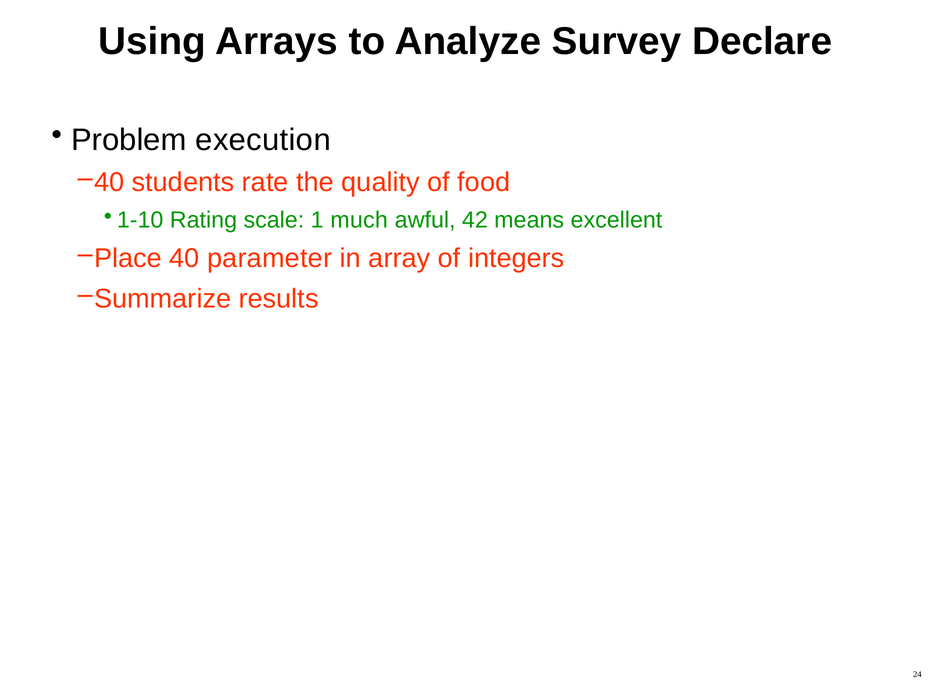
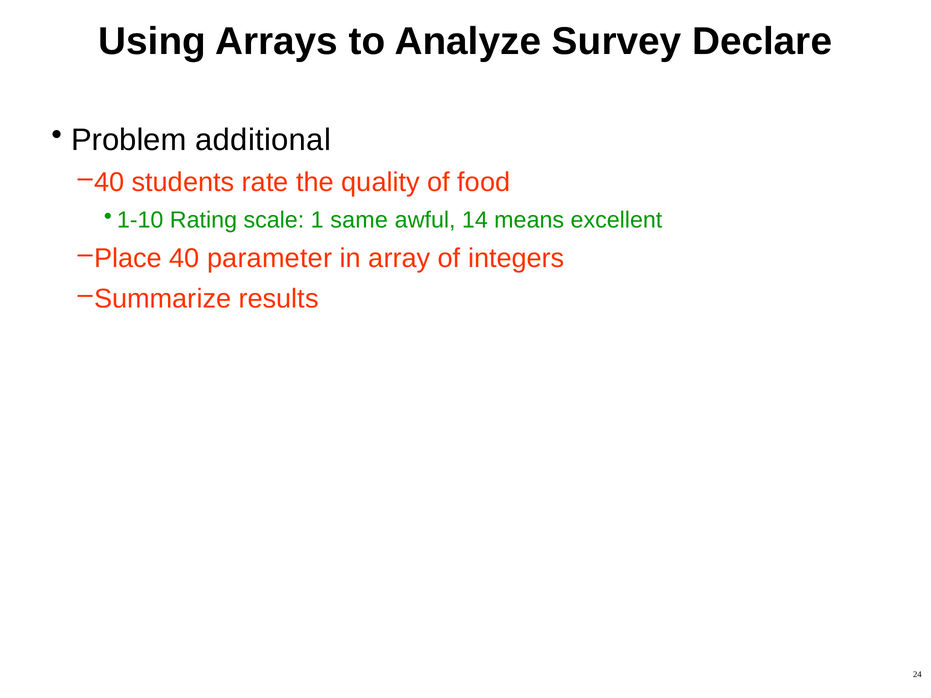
execution: execution -> additional
much: much -> same
42: 42 -> 14
